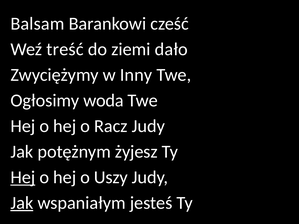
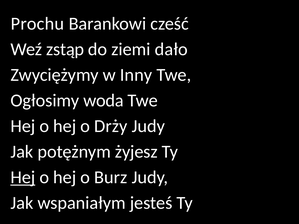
Balsam: Balsam -> Prochu
treść: treść -> zstąp
Racz: Racz -> Drży
Uszy: Uszy -> Burz
Jak at (22, 203) underline: present -> none
